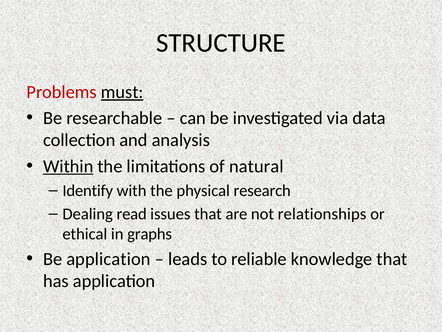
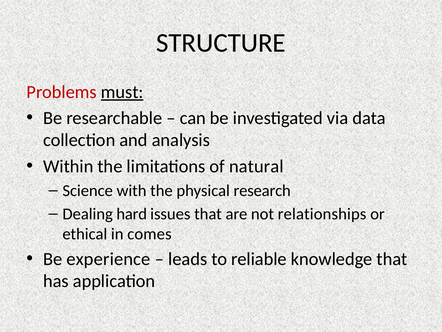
Within underline: present -> none
Identify: Identify -> Science
read: read -> hard
graphs: graphs -> comes
Be application: application -> experience
